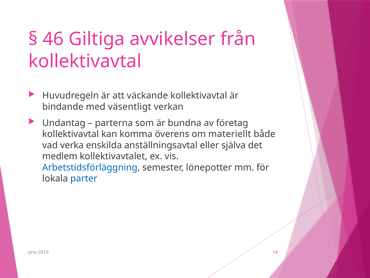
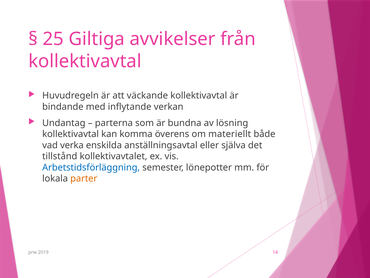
46: 46 -> 25
väsentligt: väsentligt -> inflytande
företag: företag -> lösning
medlem: medlem -> tillstånd
parter colour: blue -> orange
